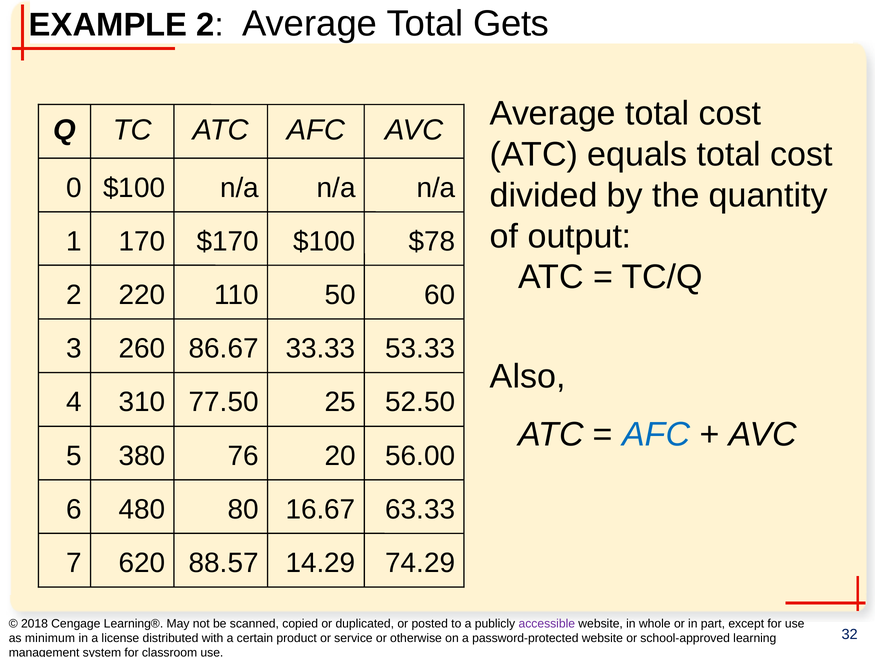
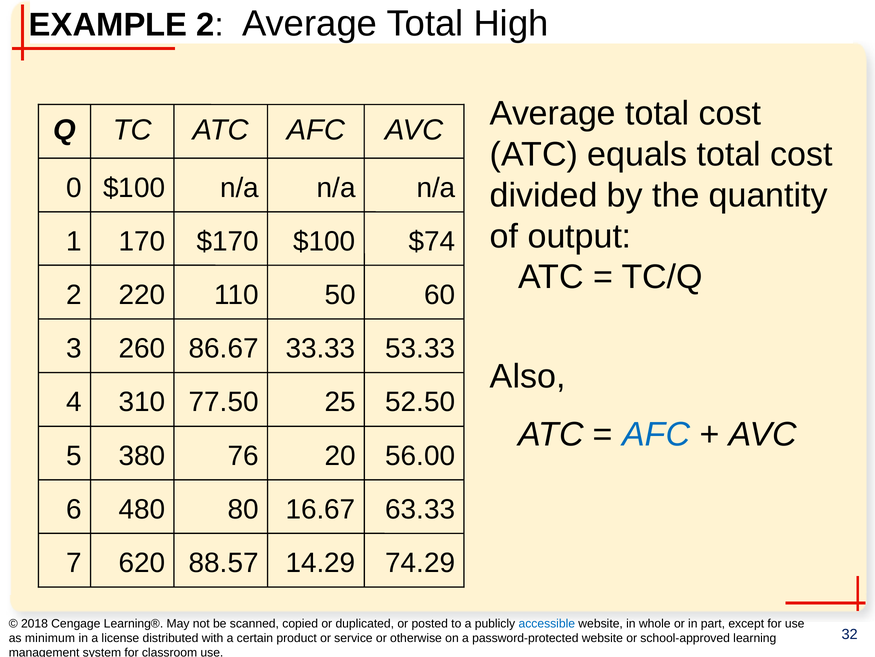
Gets: Gets -> High
$78: $78 -> $74
accessible colour: purple -> blue
